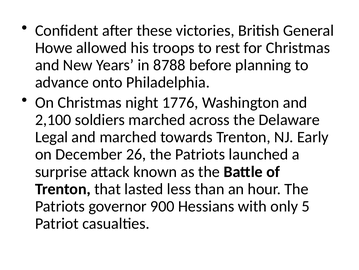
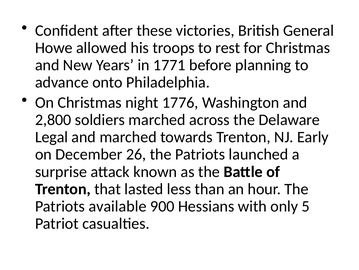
8788: 8788 -> 1771
2,100: 2,100 -> 2,800
governor: governor -> available
